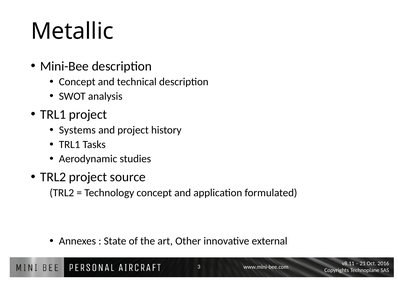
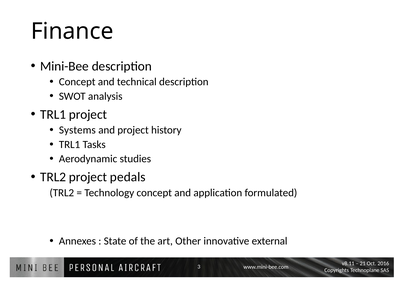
Metallic: Metallic -> Finance
source: source -> pedals
